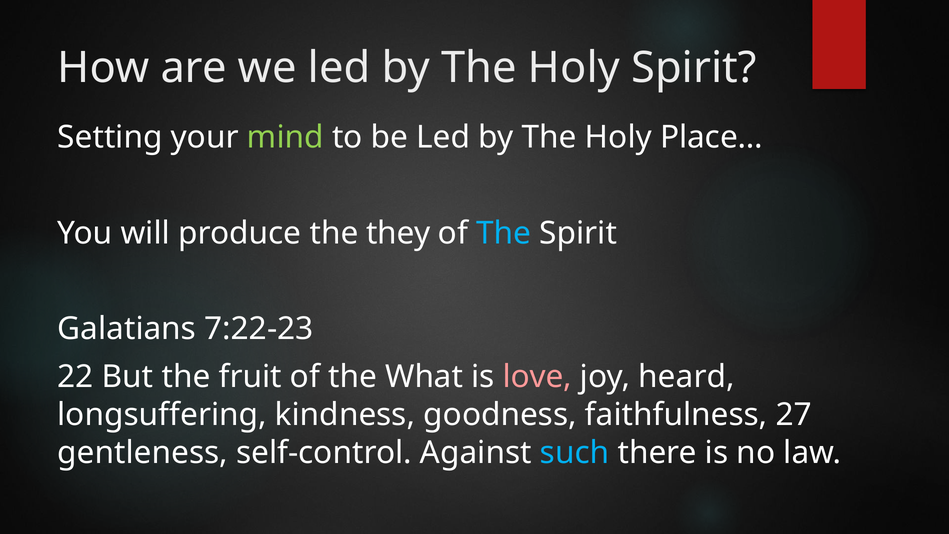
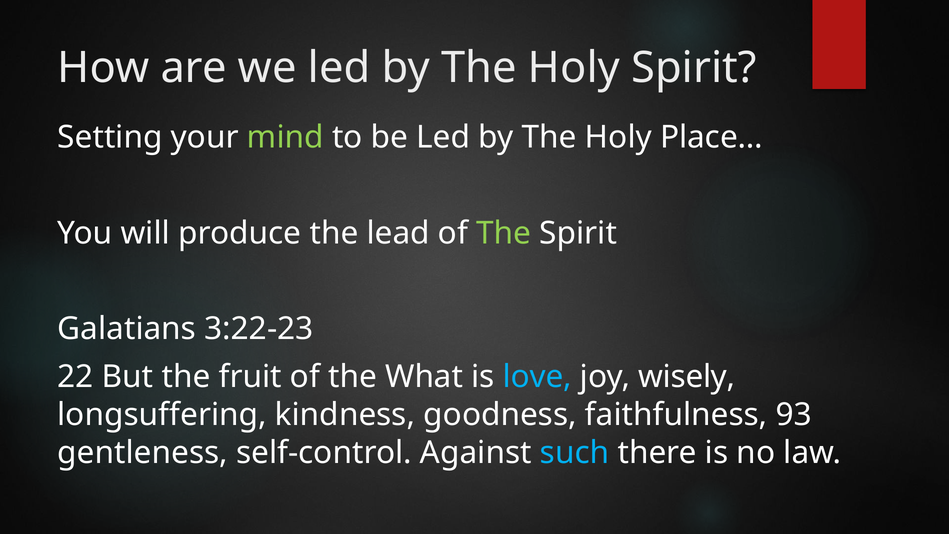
they: they -> lead
The at (504, 233) colour: light blue -> light green
7:22-23: 7:22-23 -> 3:22-23
love colour: pink -> light blue
heard: heard -> wisely
27: 27 -> 93
